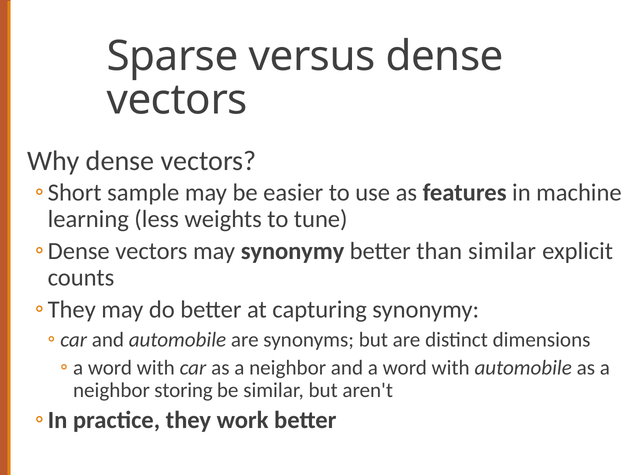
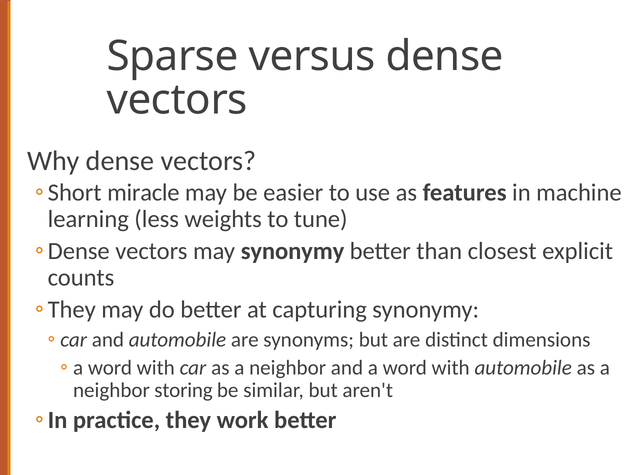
sample: sample -> miracle
than similar: similar -> closest
